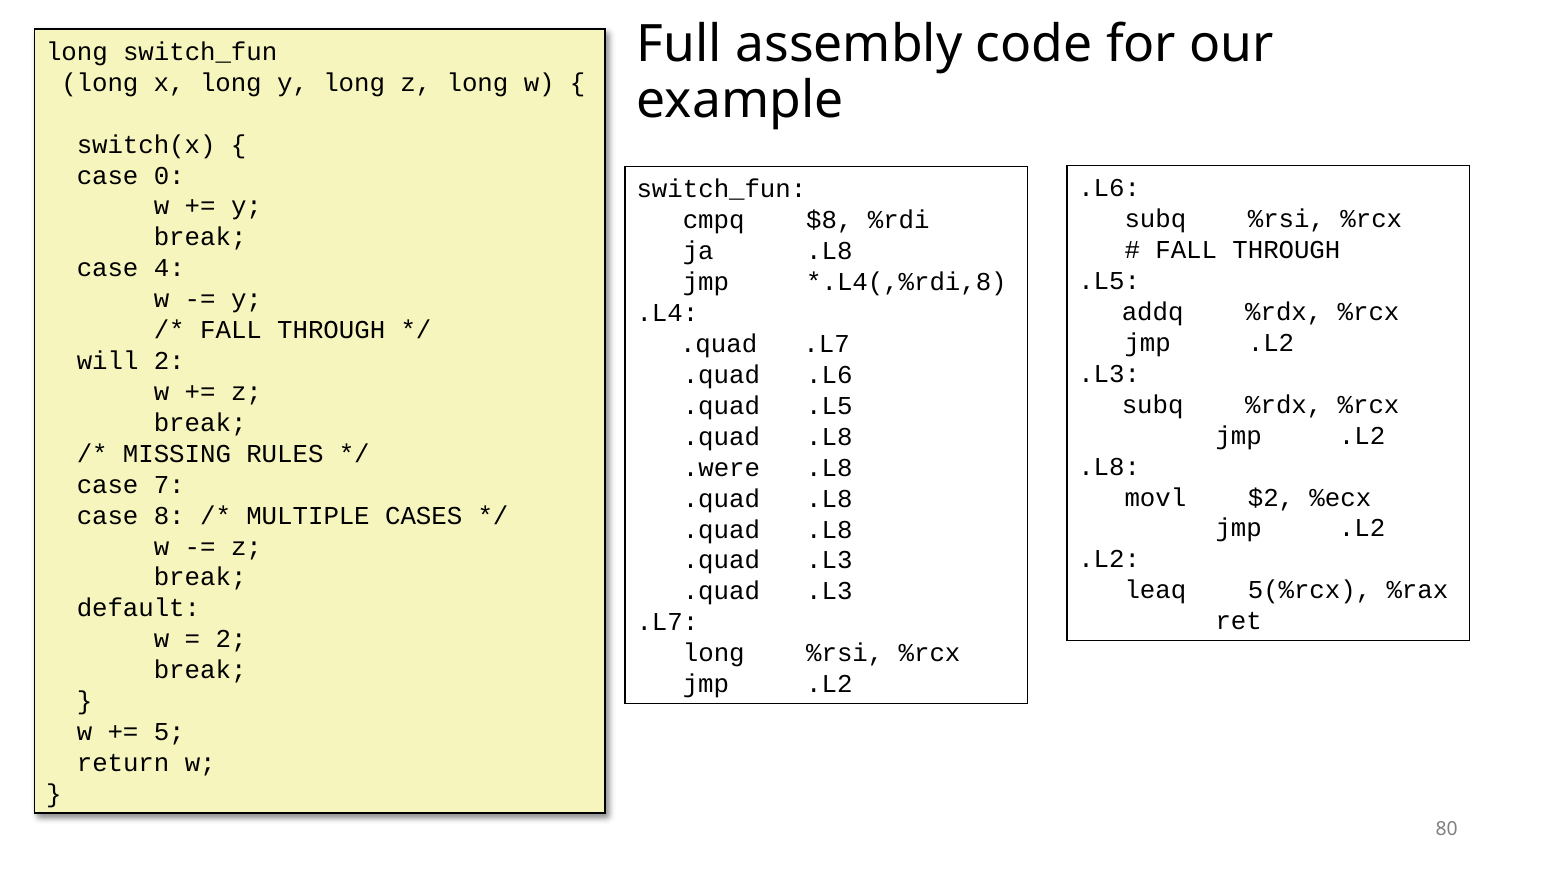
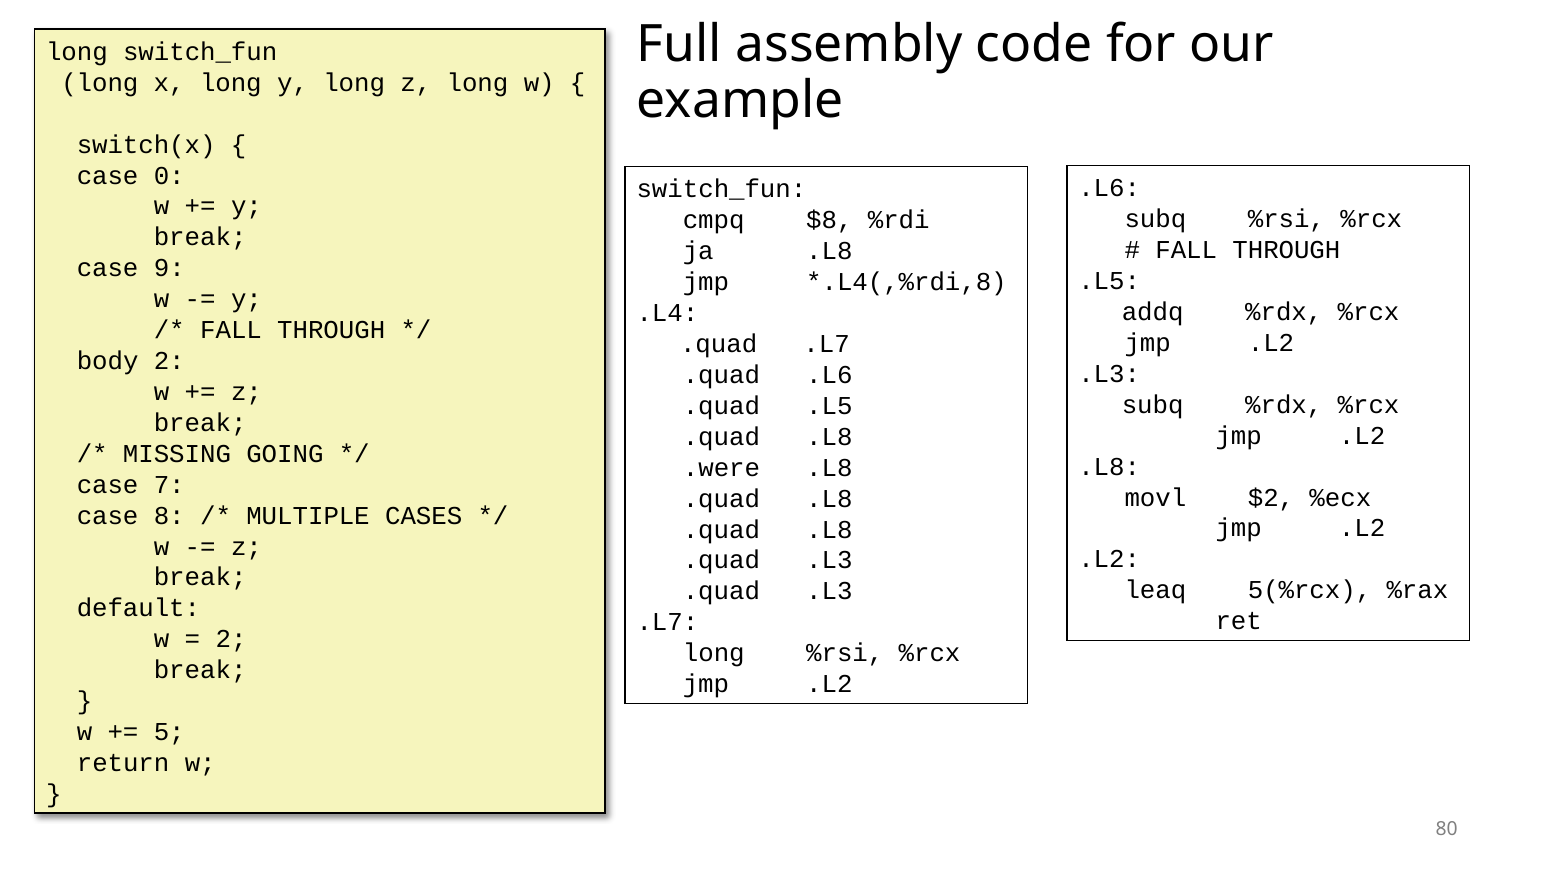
4: 4 -> 9
will: will -> body
RULES: RULES -> GOING
